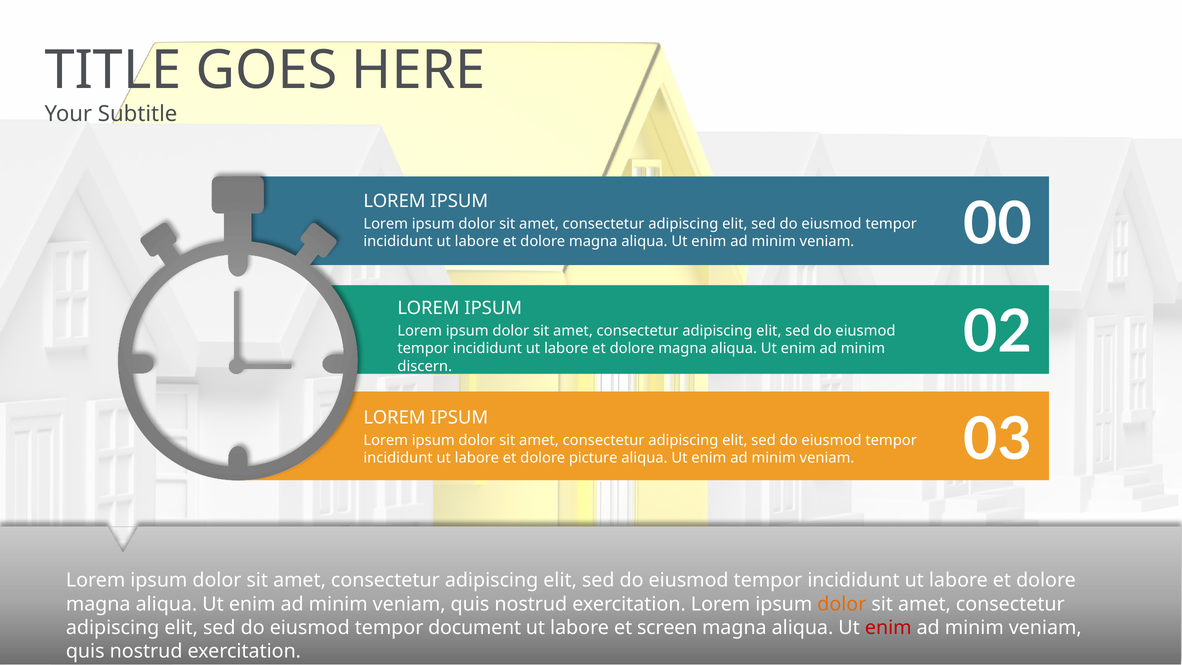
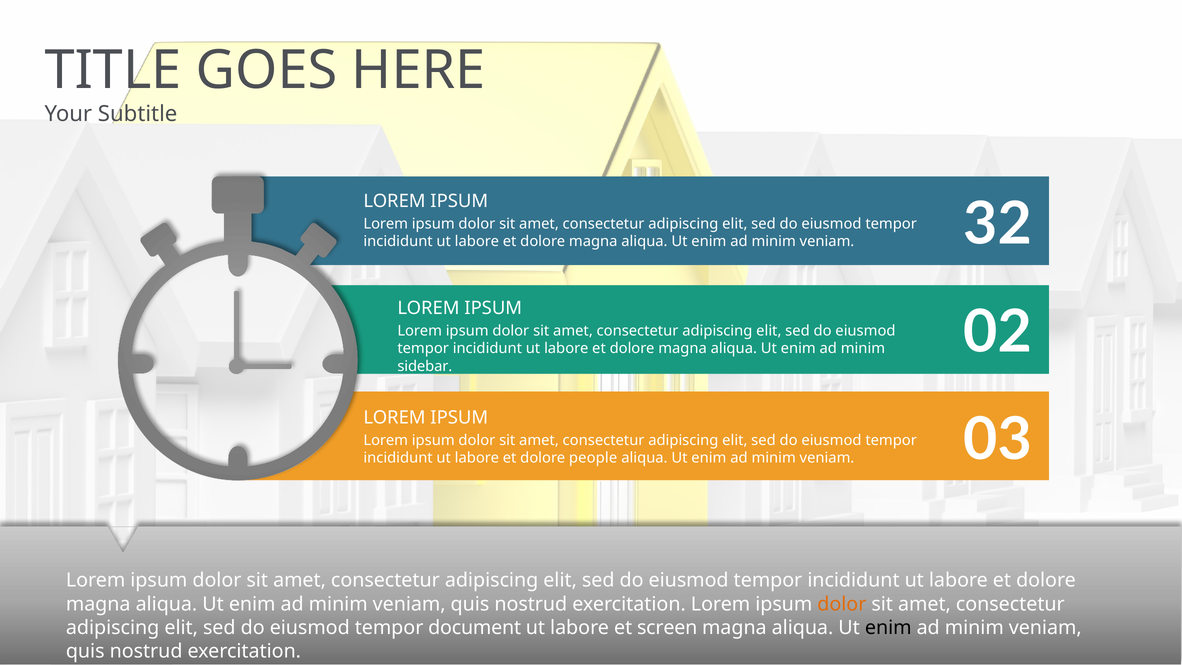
00: 00 -> 32
discern: discern -> sidebar
picture: picture -> people
enim at (888, 628) colour: red -> black
